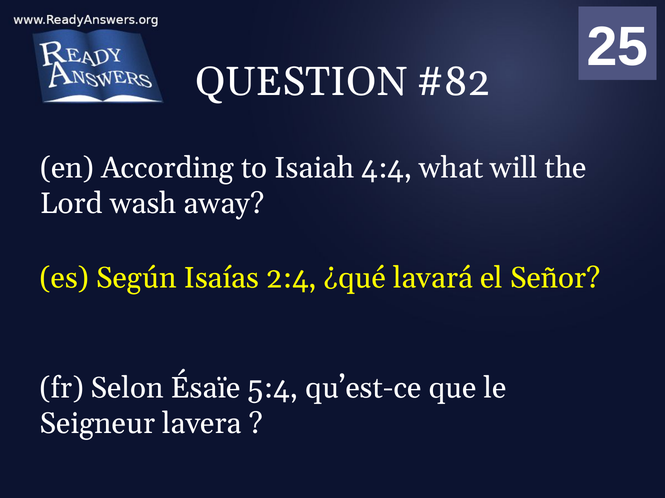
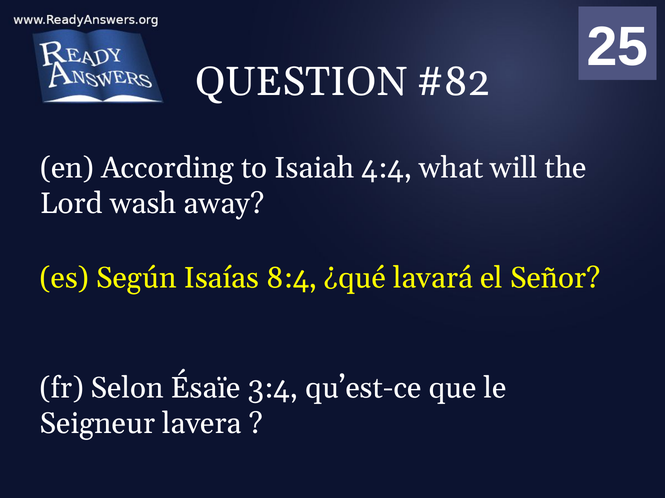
2:4: 2:4 -> 8:4
5:4: 5:4 -> 3:4
